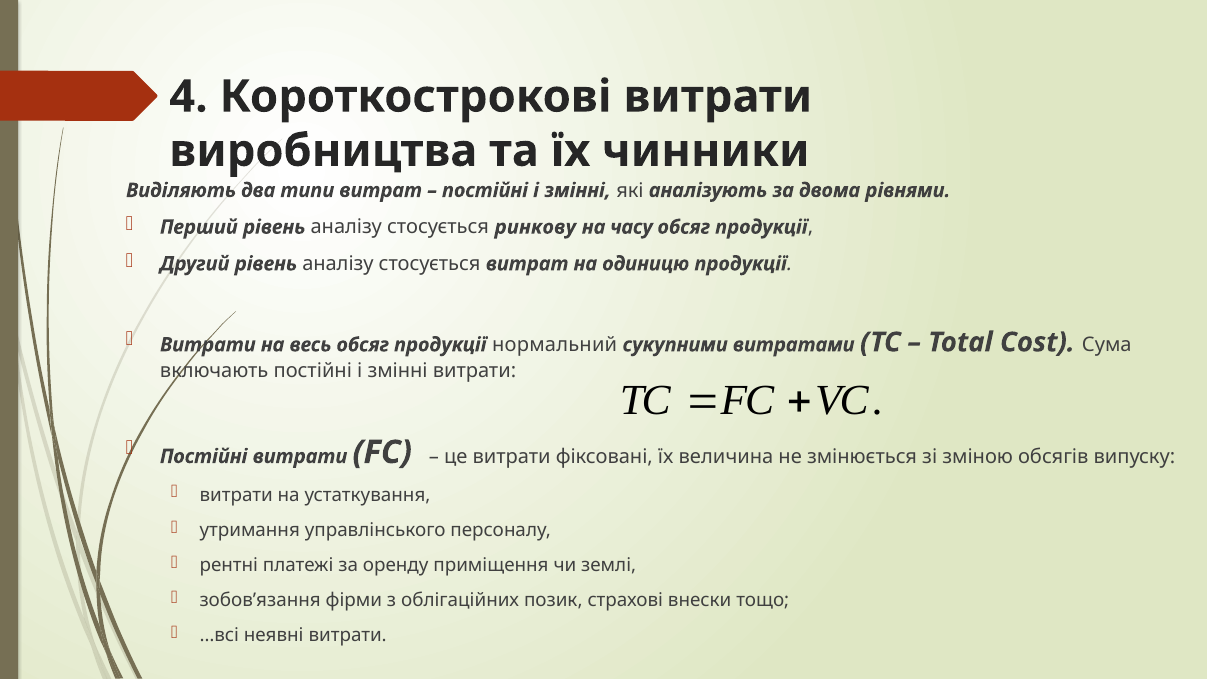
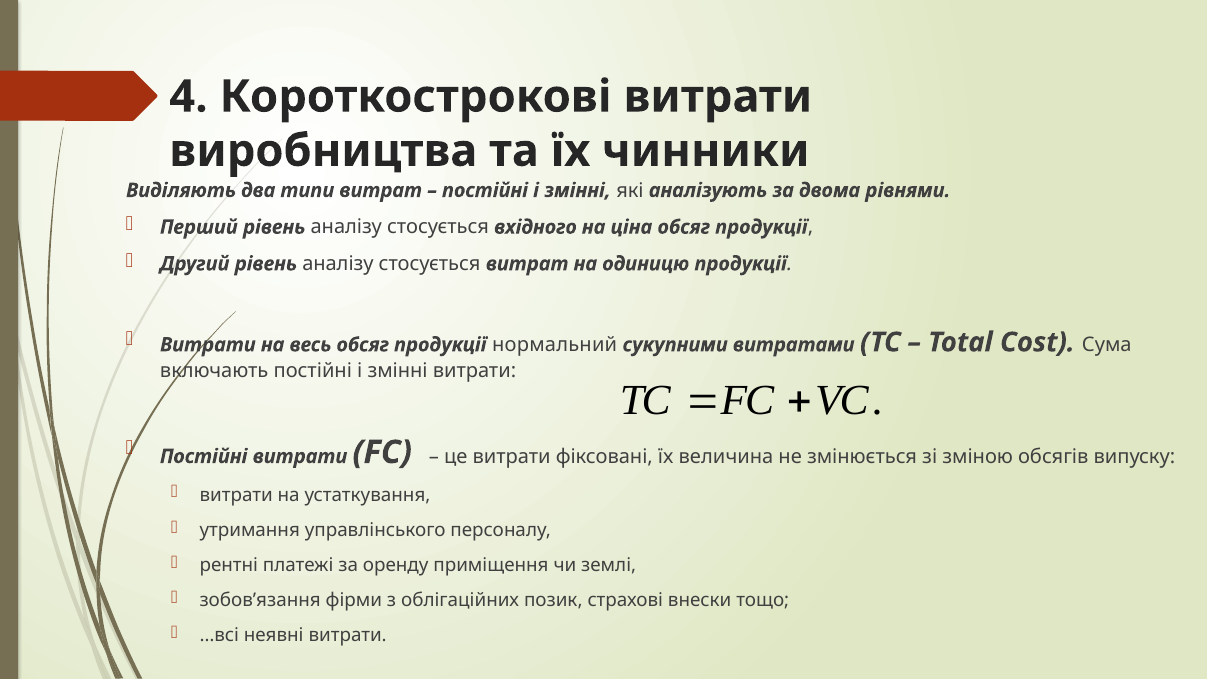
ринкову: ринкову -> вхідного
часу: часу -> ціна
